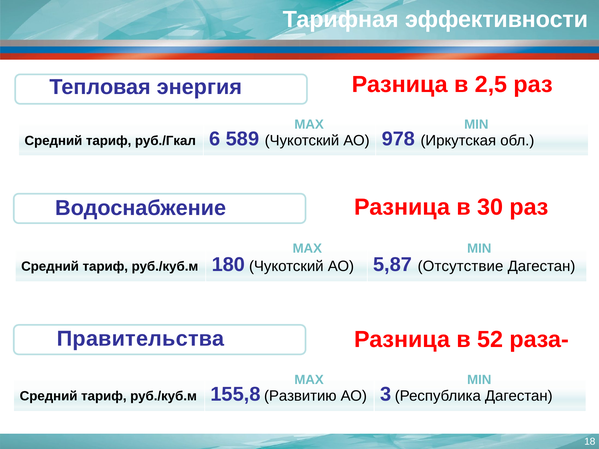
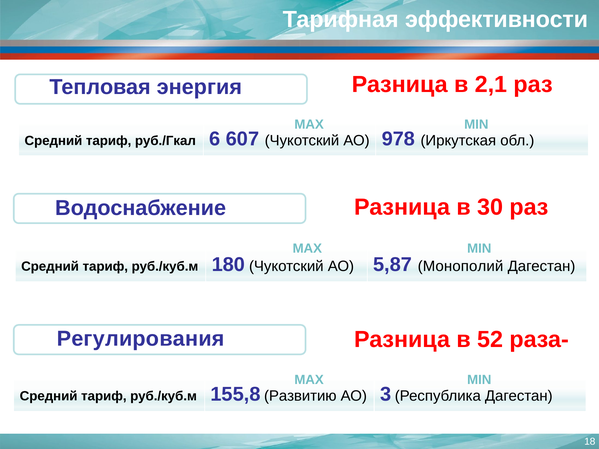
2,5: 2,5 -> 2,1
589: 589 -> 607
Отсутствие: Отсутствие -> Монополий
Правительства: Правительства -> Регулирования
